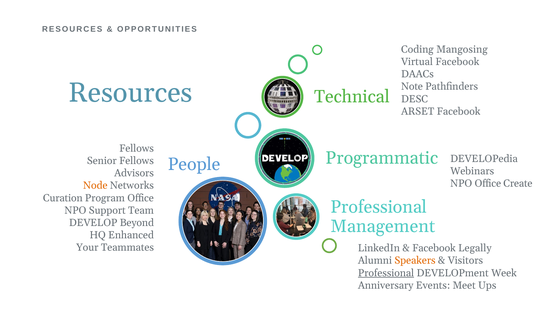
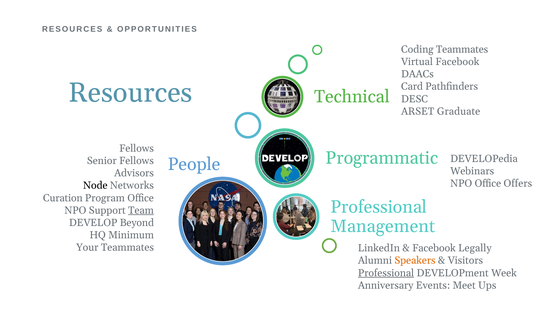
Coding Mangosing: Mangosing -> Teammates
Note: Note -> Card
ARSET Facebook: Facebook -> Graduate
Create: Create -> Offers
Node colour: orange -> black
Team underline: none -> present
Enhanced: Enhanced -> Minimum
